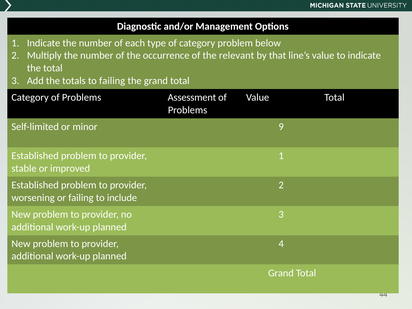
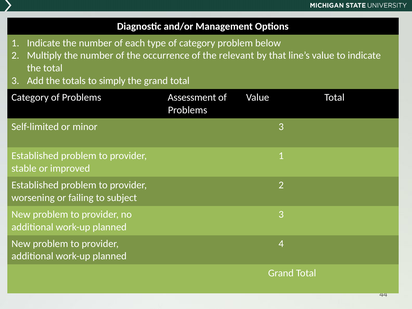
to failing: failing -> simply
minor 9: 9 -> 3
include: include -> subject
